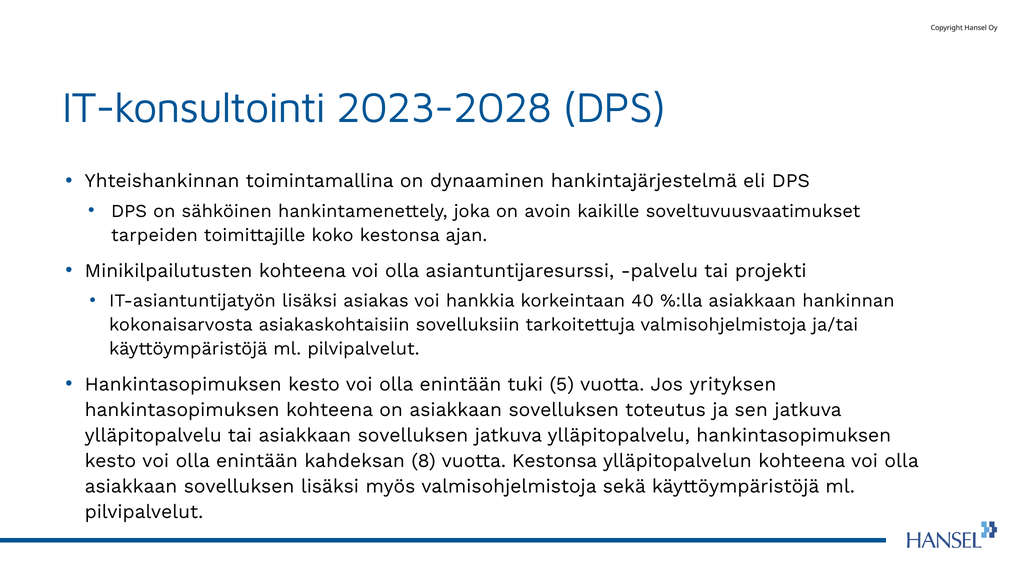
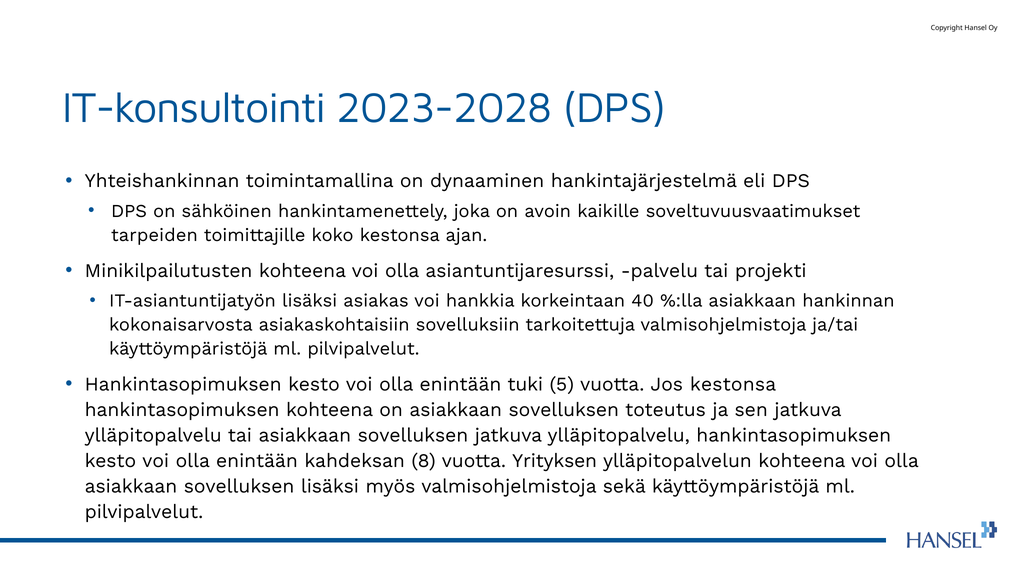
Jos yrityksen: yrityksen -> kestonsa
vuotta Kestonsa: Kestonsa -> Yrityksen
